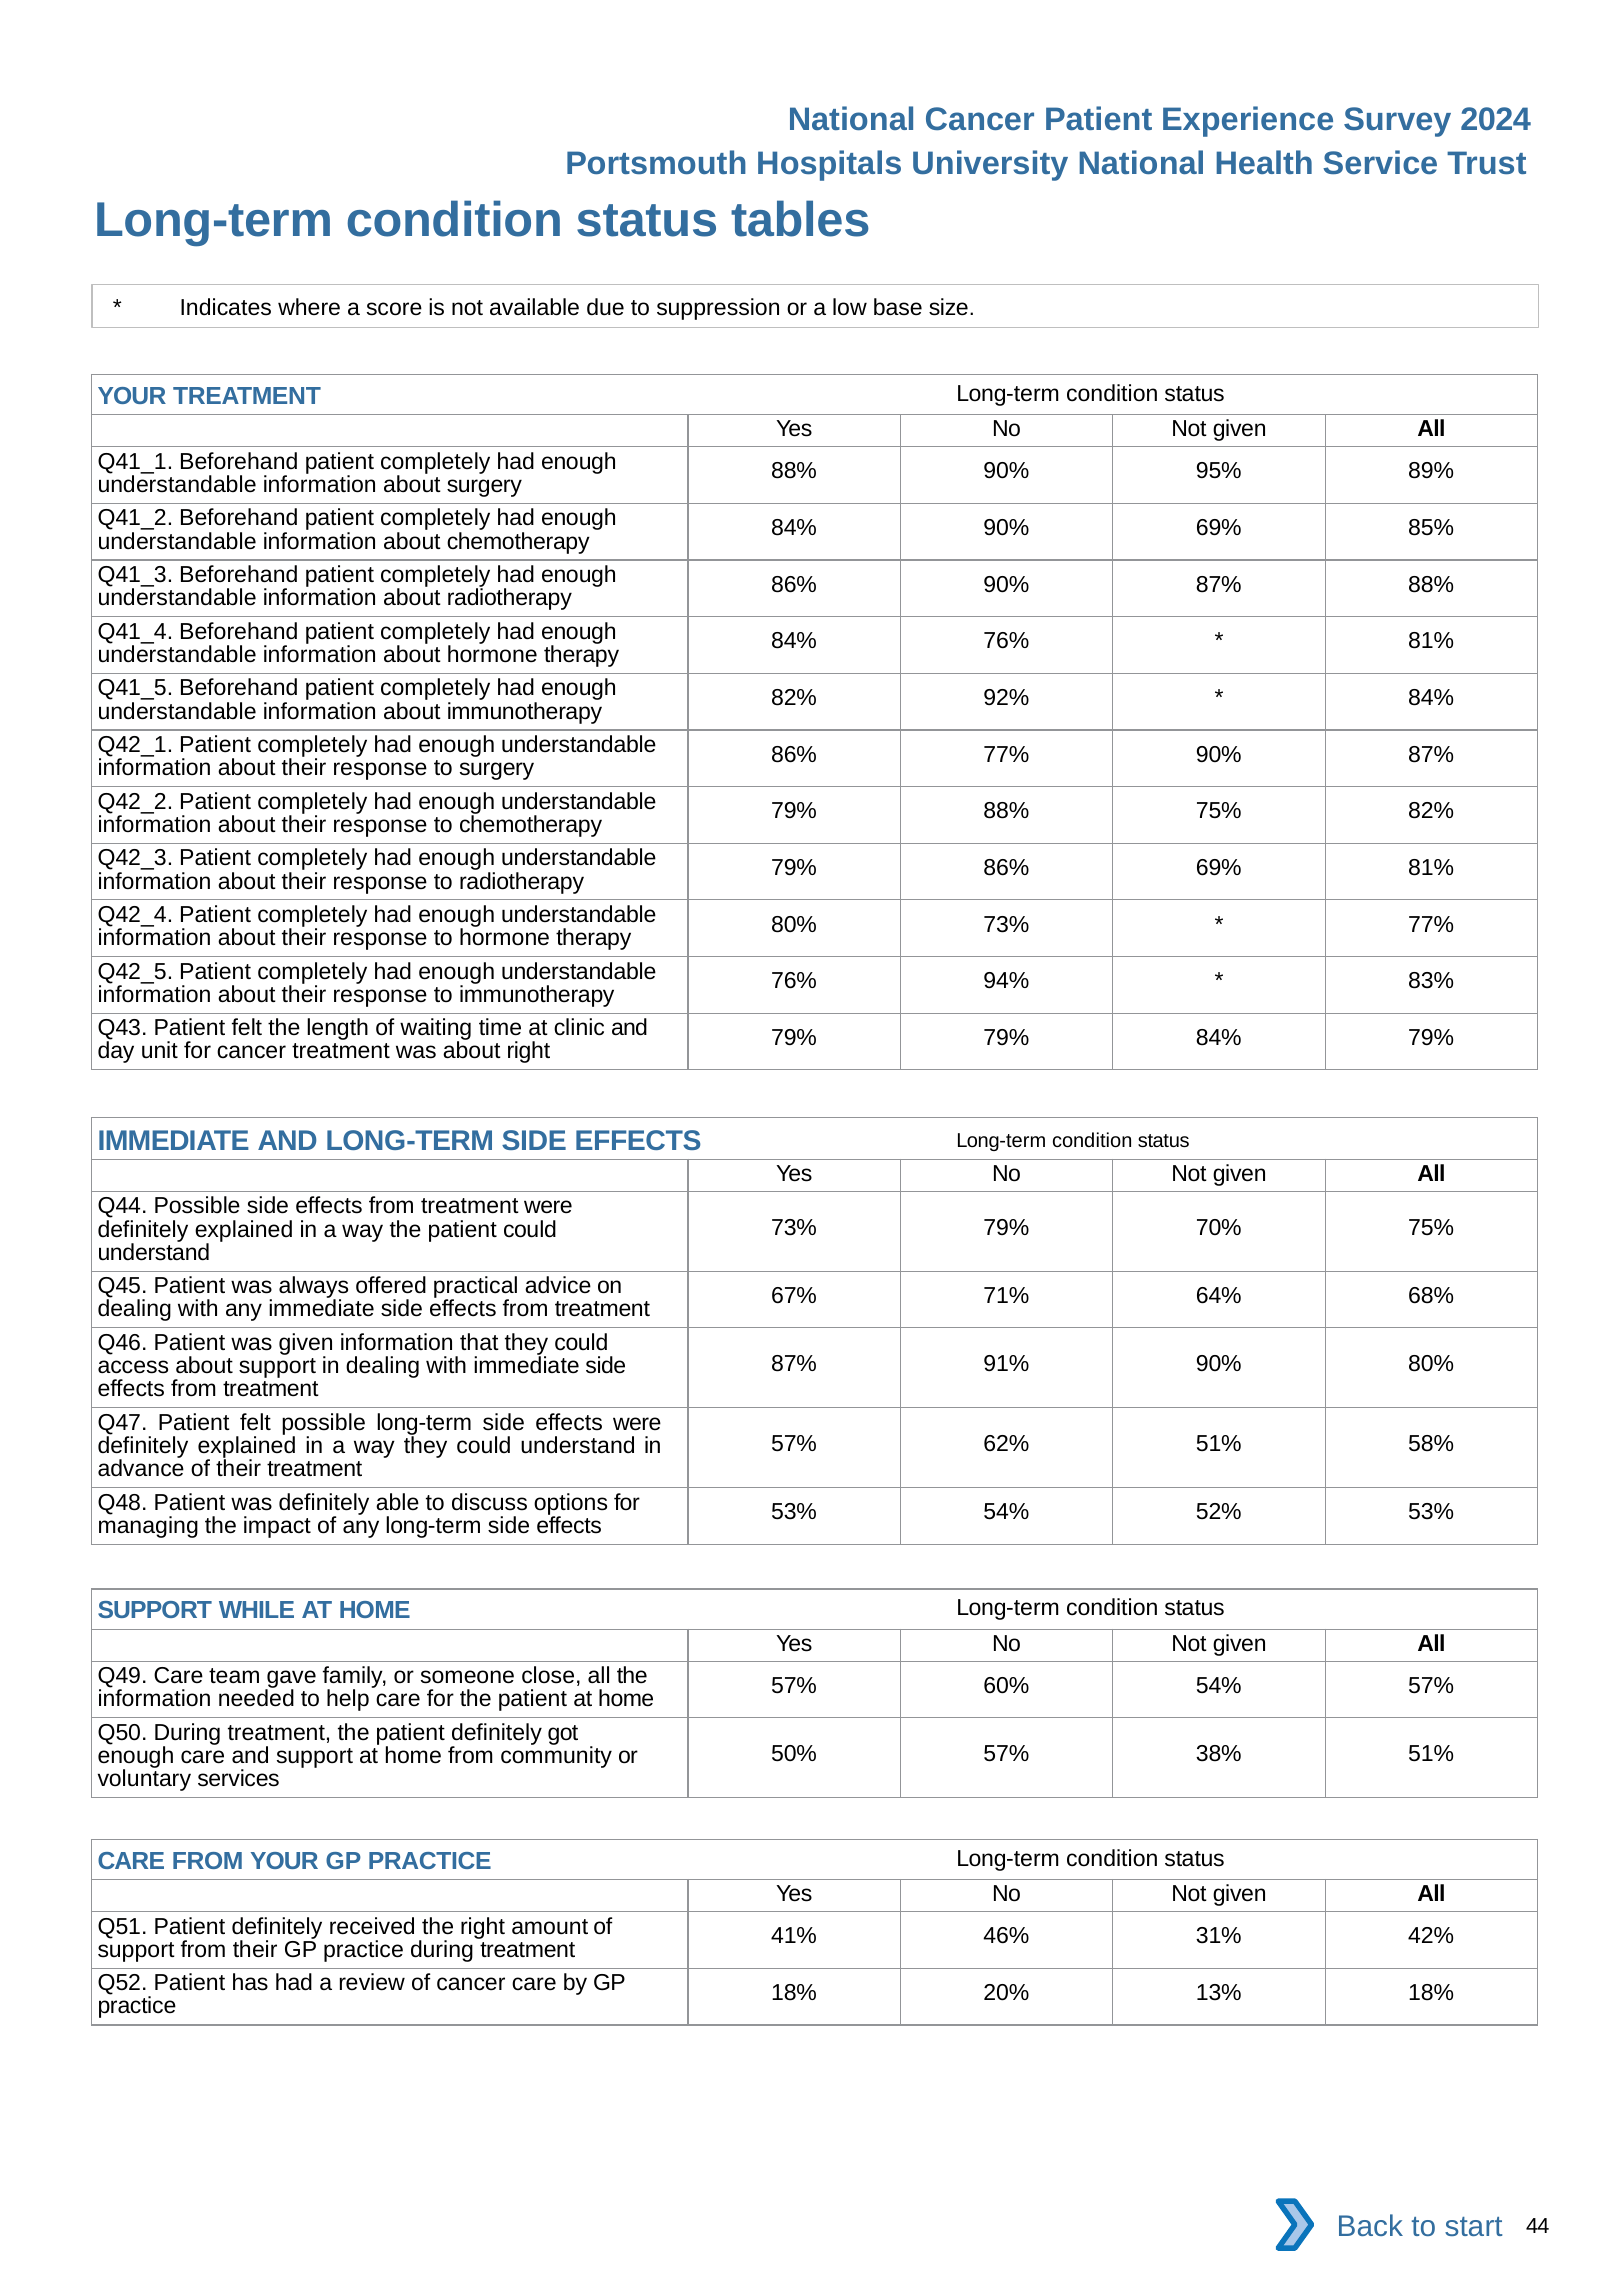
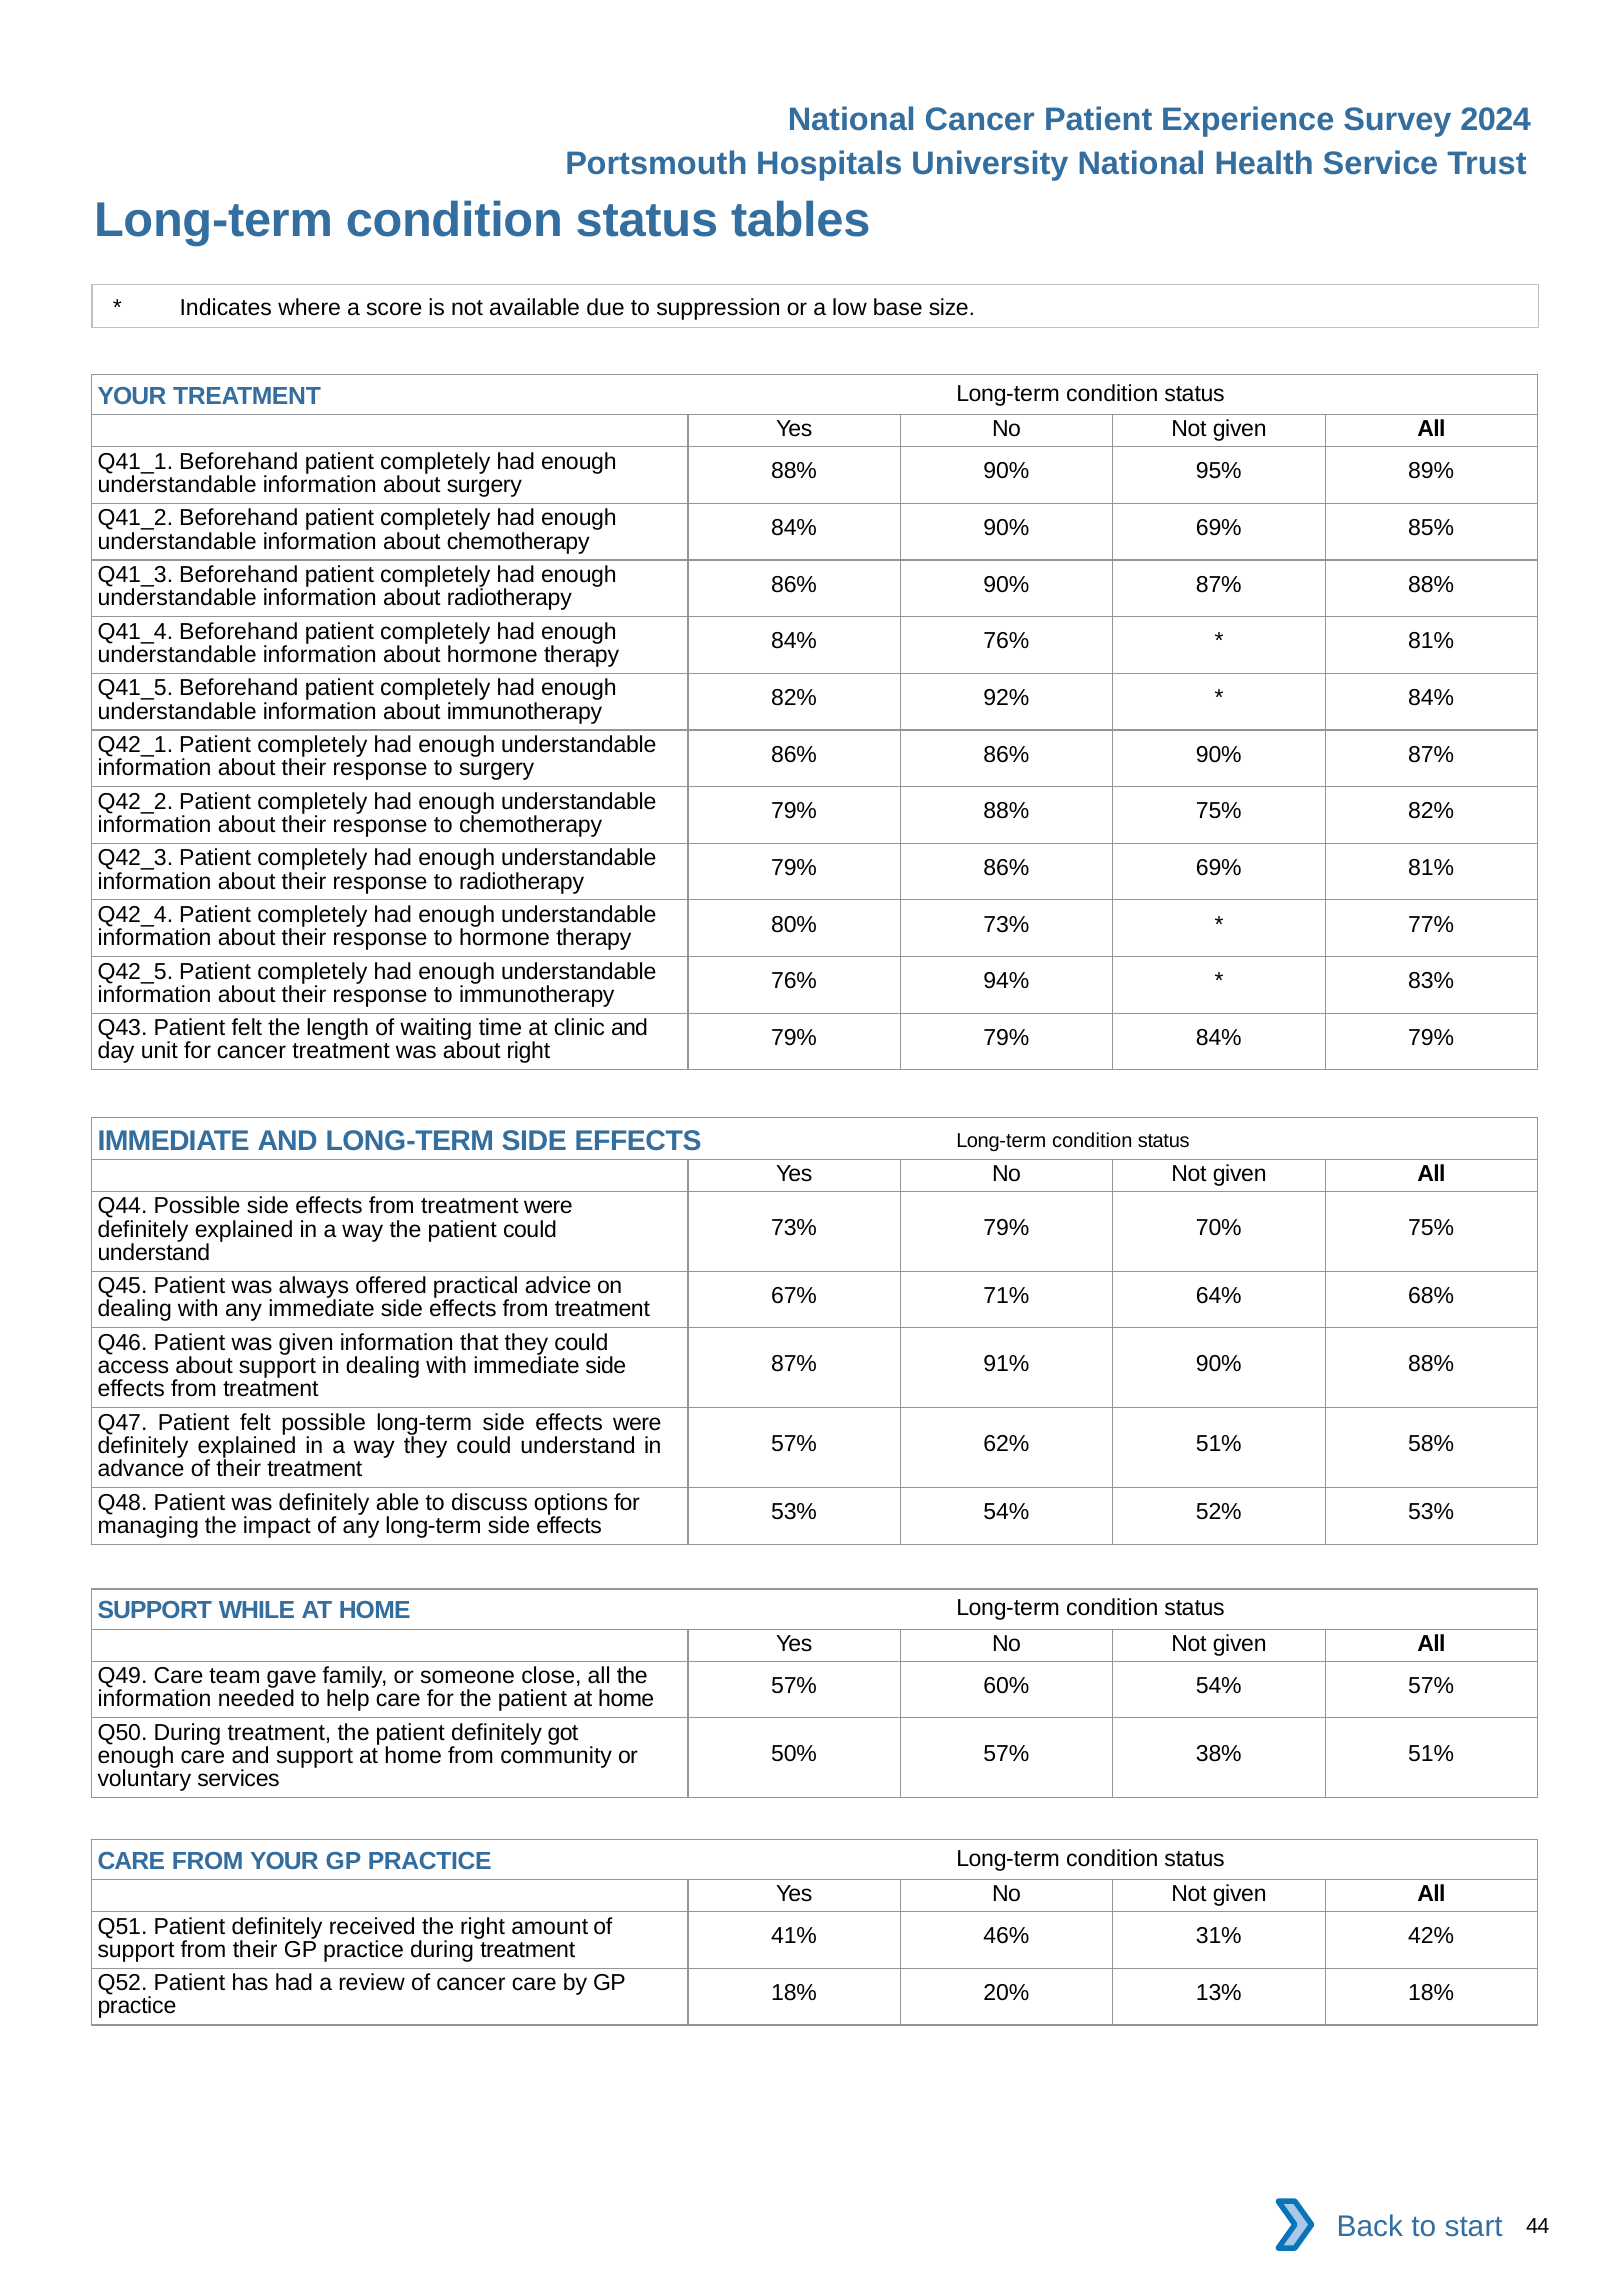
86% 77%: 77% -> 86%
90% 80%: 80% -> 88%
